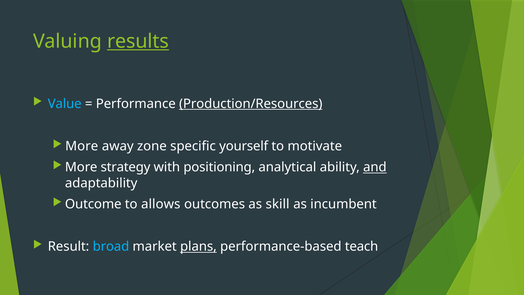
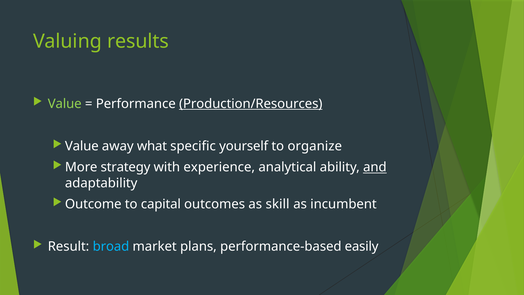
results underline: present -> none
Value at (65, 104) colour: light blue -> light green
More at (82, 146): More -> Value
zone: zone -> what
motivate: motivate -> organize
positioning: positioning -> experience
allows: allows -> capital
plans underline: present -> none
teach: teach -> easily
